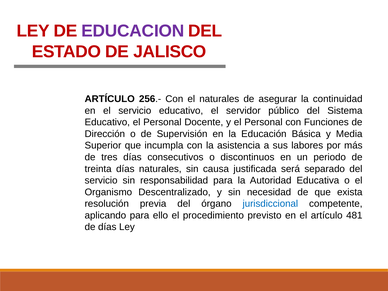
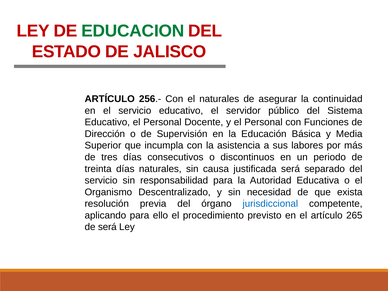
EDUCACION colour: purple -> green
481: 481 -> 265
de días: días -> será
